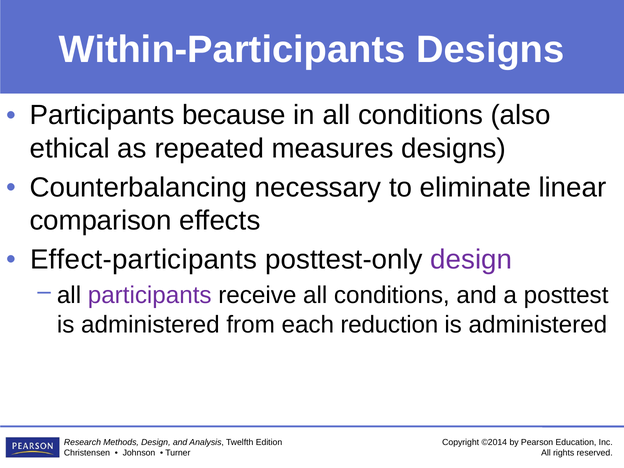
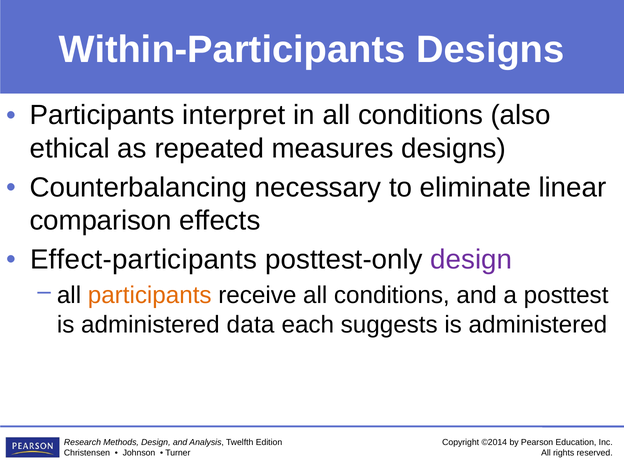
because: because -> interpret
participants at (150, 295) colour: purple -> orange
from: from -> data
reduction: reduction -> suggests
